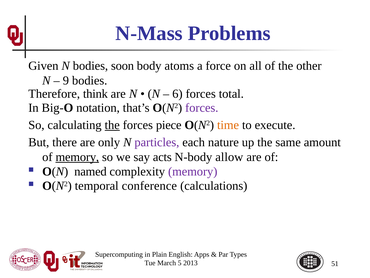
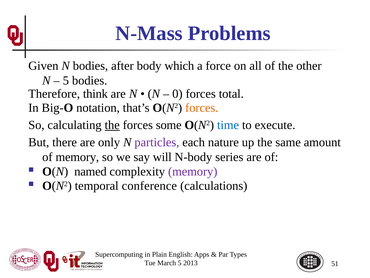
soon: soon -> after
atoms: atoms -> which
9 at (66, 80): 9 -> 5
6: 6 -> 0
forces at (202, 108) colour: purple -> orange
piece: piece -> some
time colour: orange -> blue
memory at (77, 157) underline: present -> none
acts: acts -> will
allow: allow -> series
